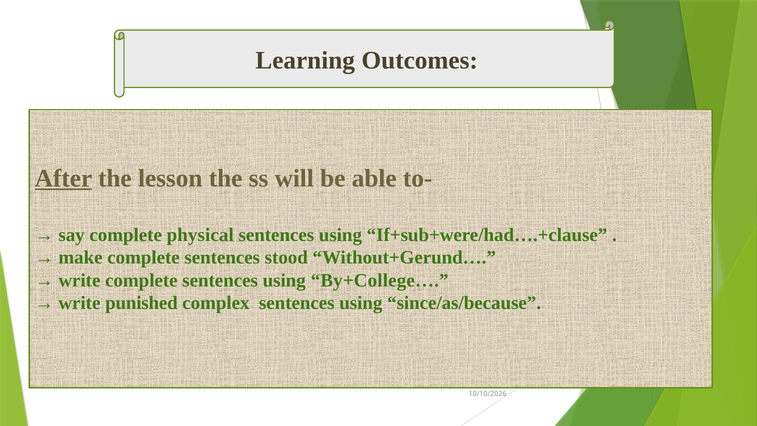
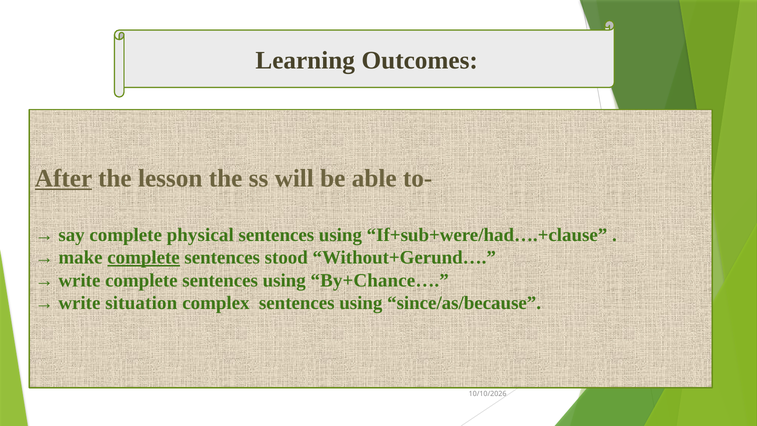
complete at (144, 257) underline: none -> present
By+College…: By+College… -> By+Chance…
punished: punished -> situation
